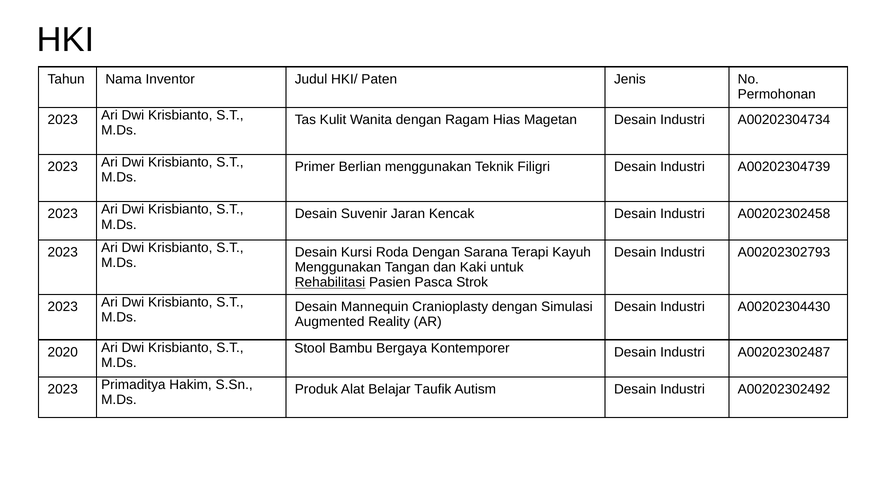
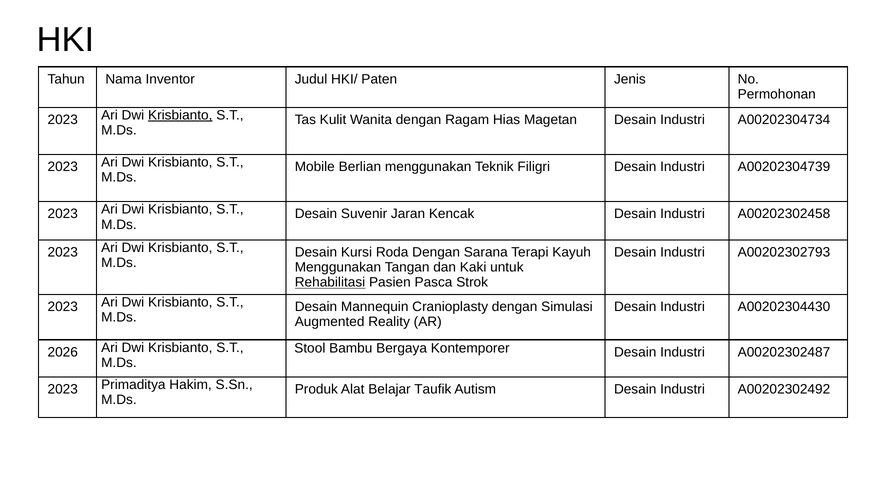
Krisbianto at (180, 115) underline: none -> present
Primer: Primer -> Mobile
2020: 2020 -> 2026
